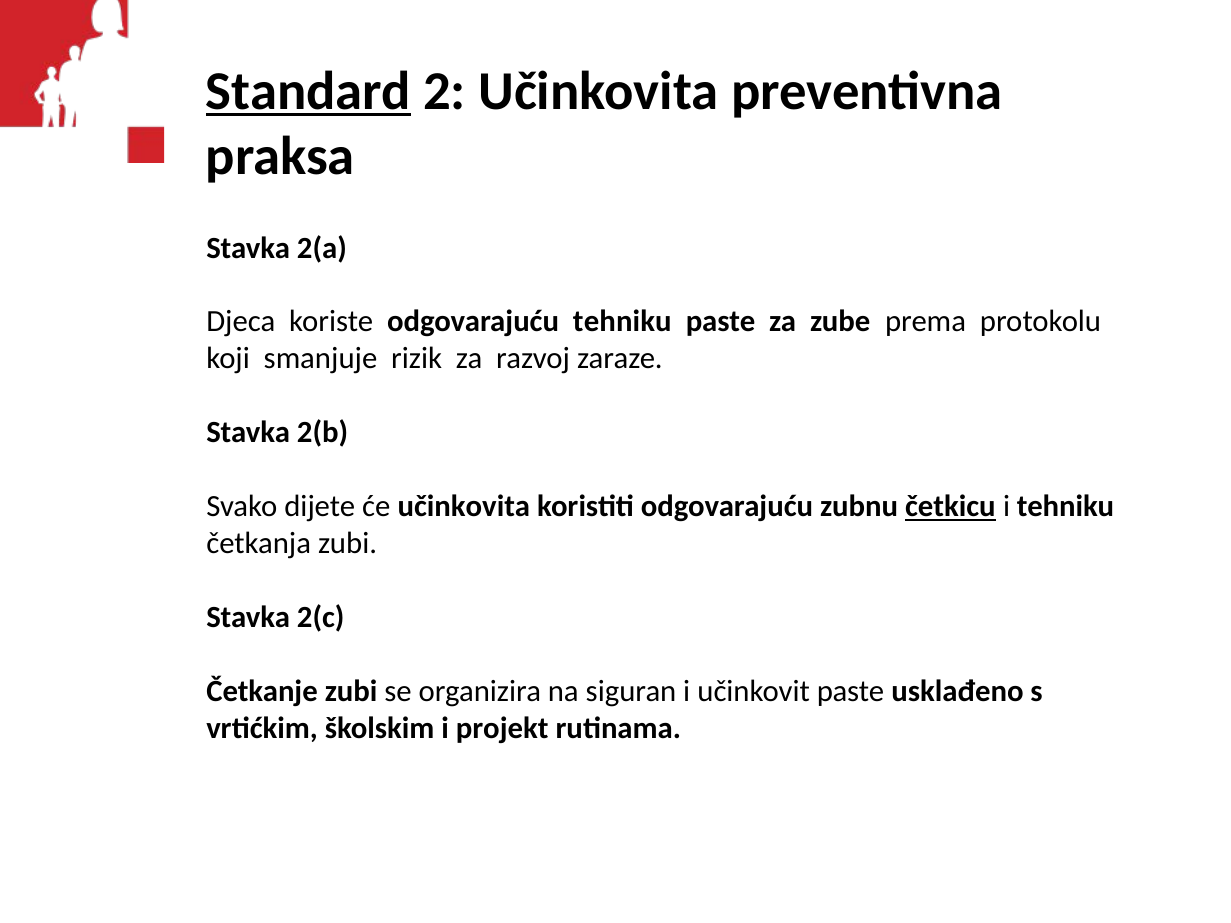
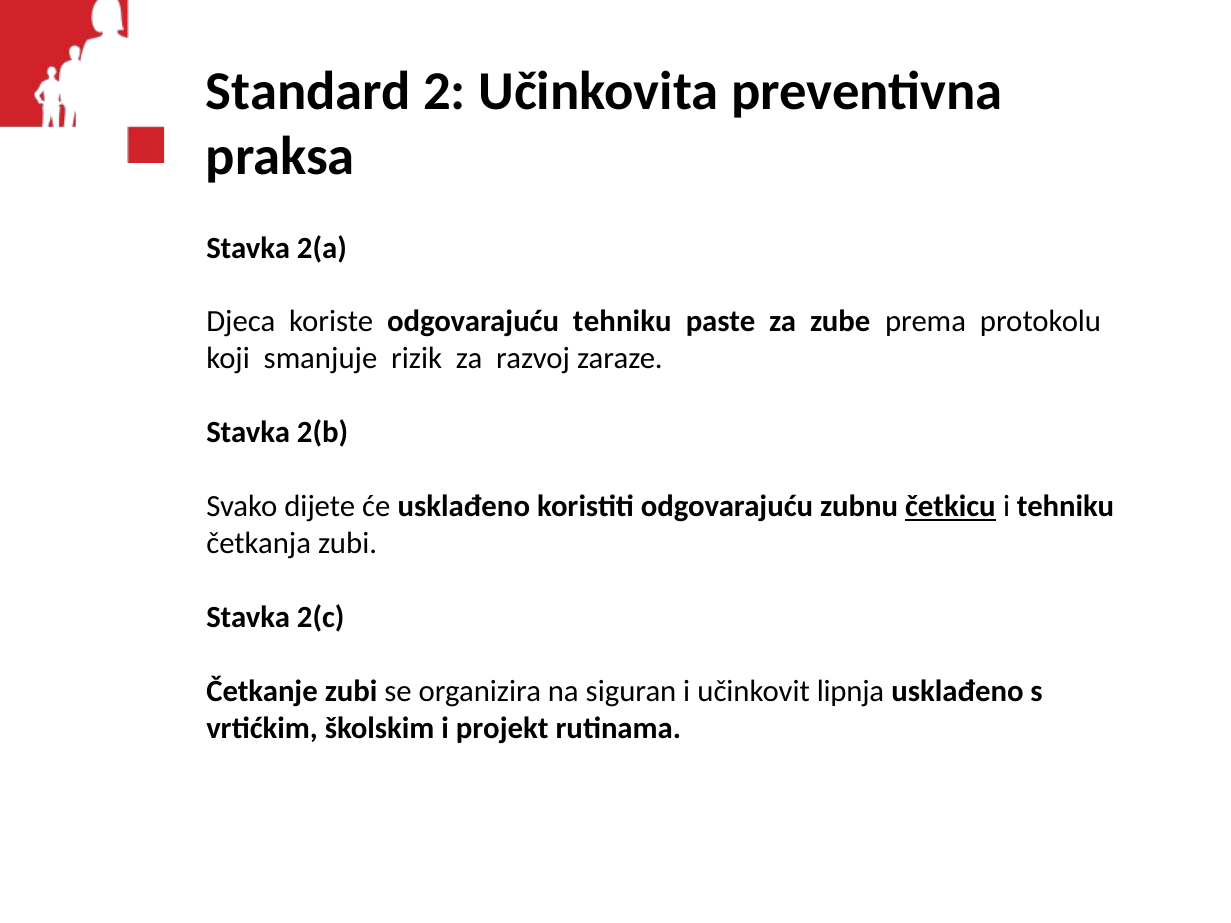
Standard underline: present -> none
će učinkovita: učinkovita -> usklađeno
učinkovit paste: paste -> lipnja
